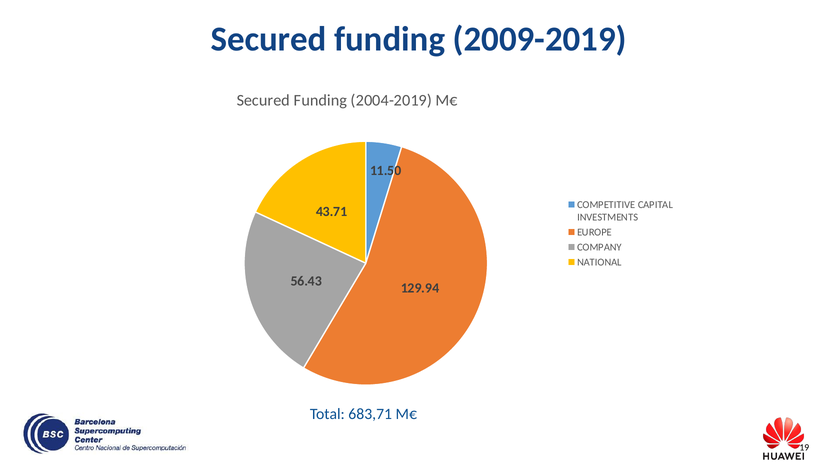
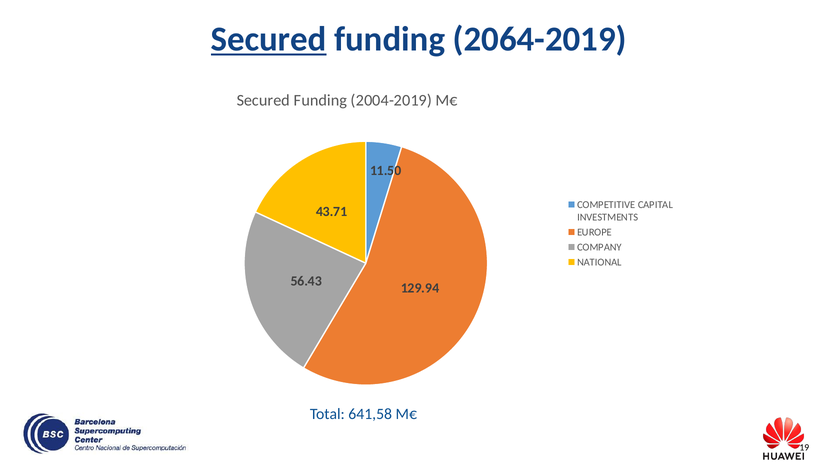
Secured at (269, 39) underline: none -> present
2009-2019: 2009-2019 -> 2064-2019
683,71: 683,71 -> 641,58
